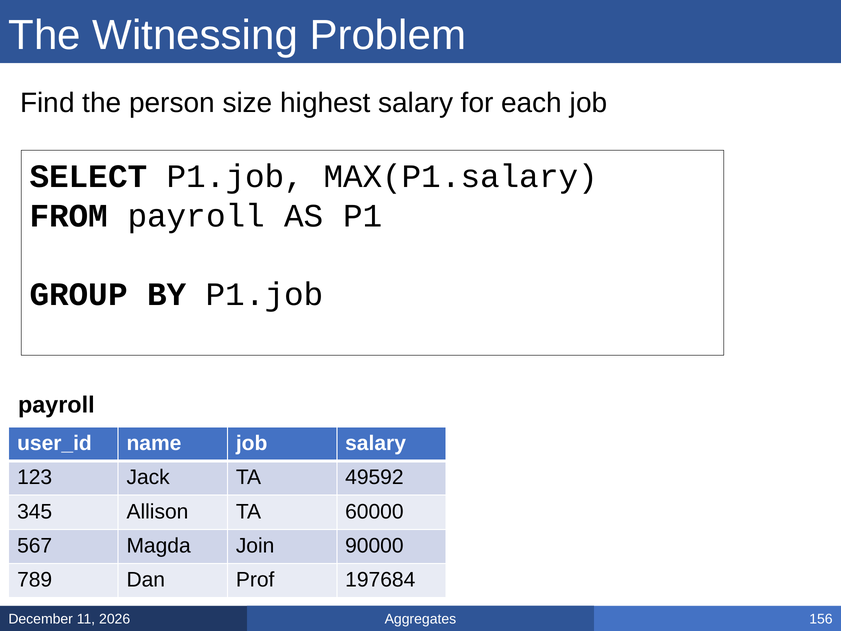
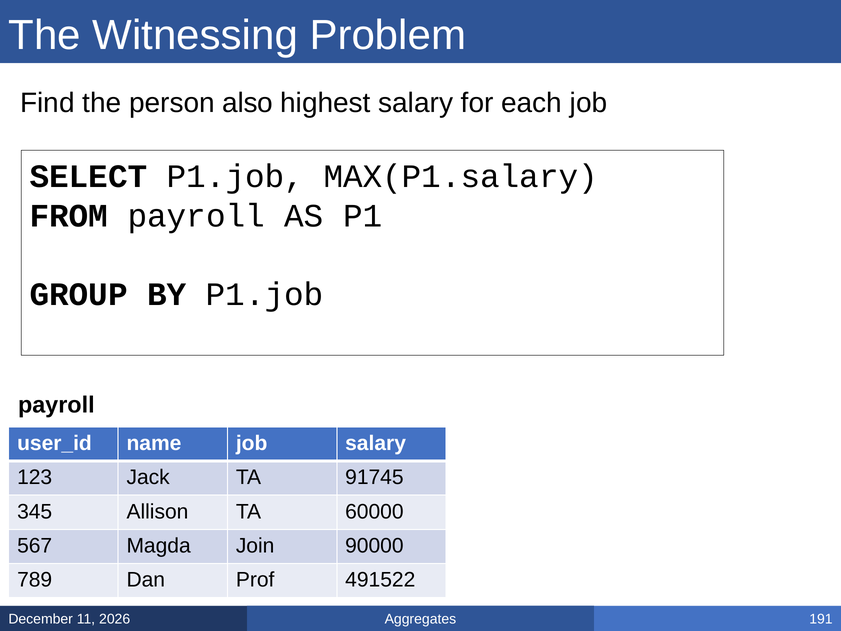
size: size -> also
49592: 49592 -> 91745
197684: 197684 -> 491522
156: 156 -> 191
